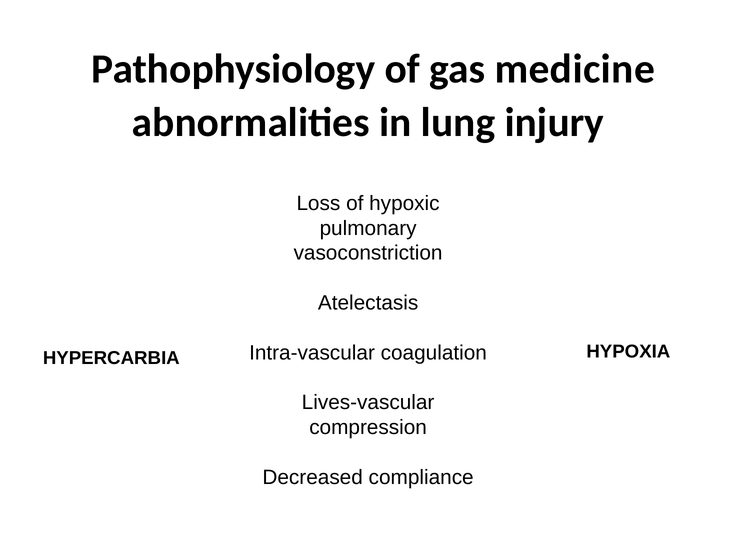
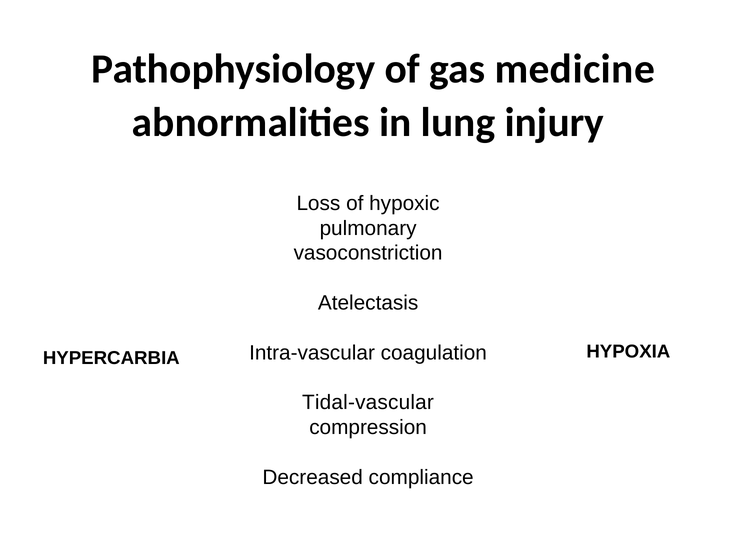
Lives-vascular: Lives-vascular -> Tidal-vascular
